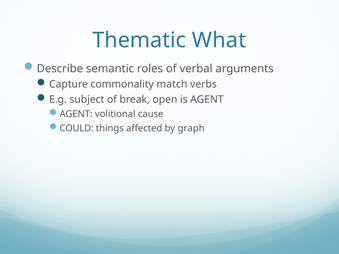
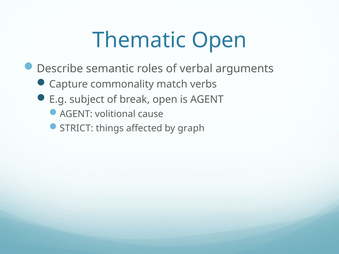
Thematic What: What -> Open
COULD: COULD -> STRICT
